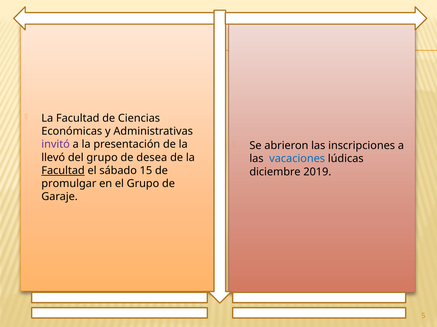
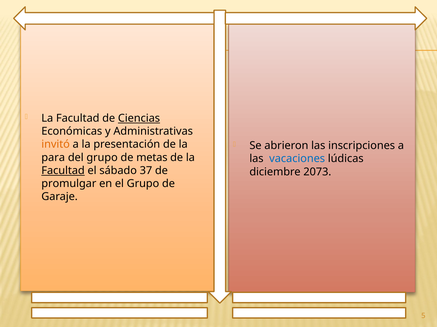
Ciencias underline: none -> present
invitó colour: purple -> orange
llevó: llevó -> para
desea: desea -> metas
15: 15 -> 37
2019: 2019 -> 2073
